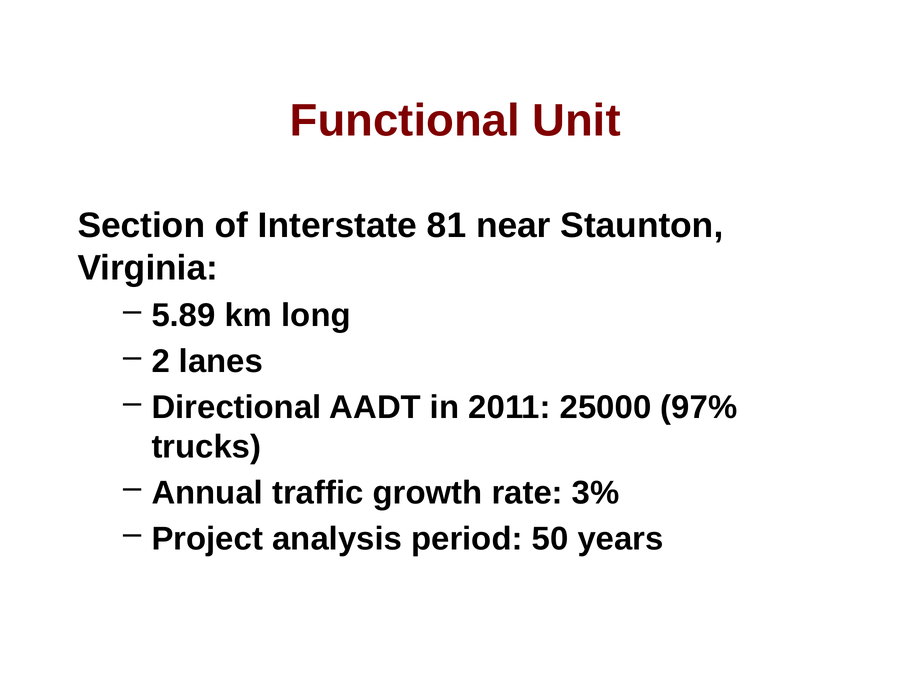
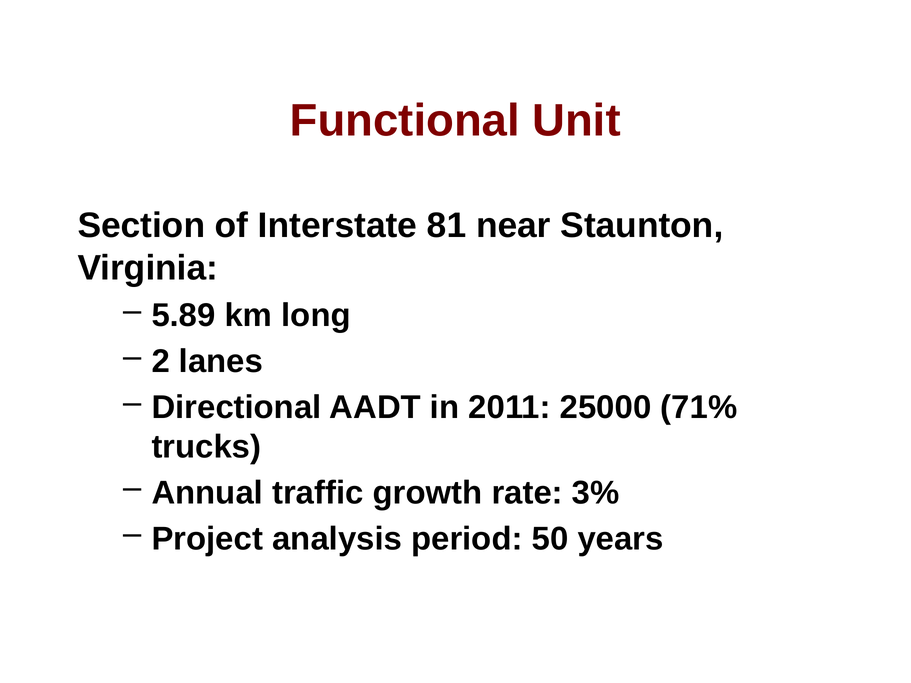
97%: 97% -> 71%
